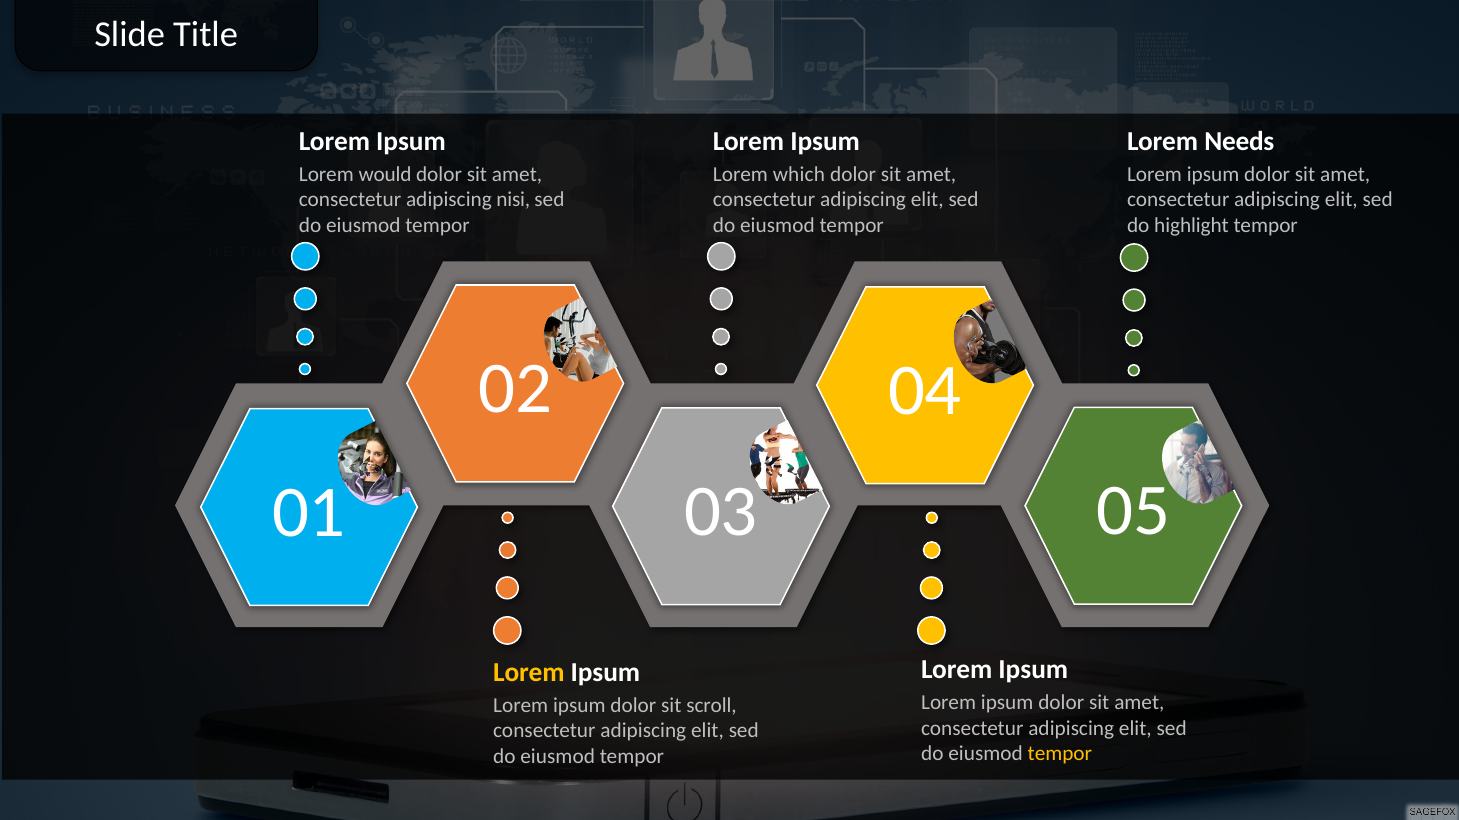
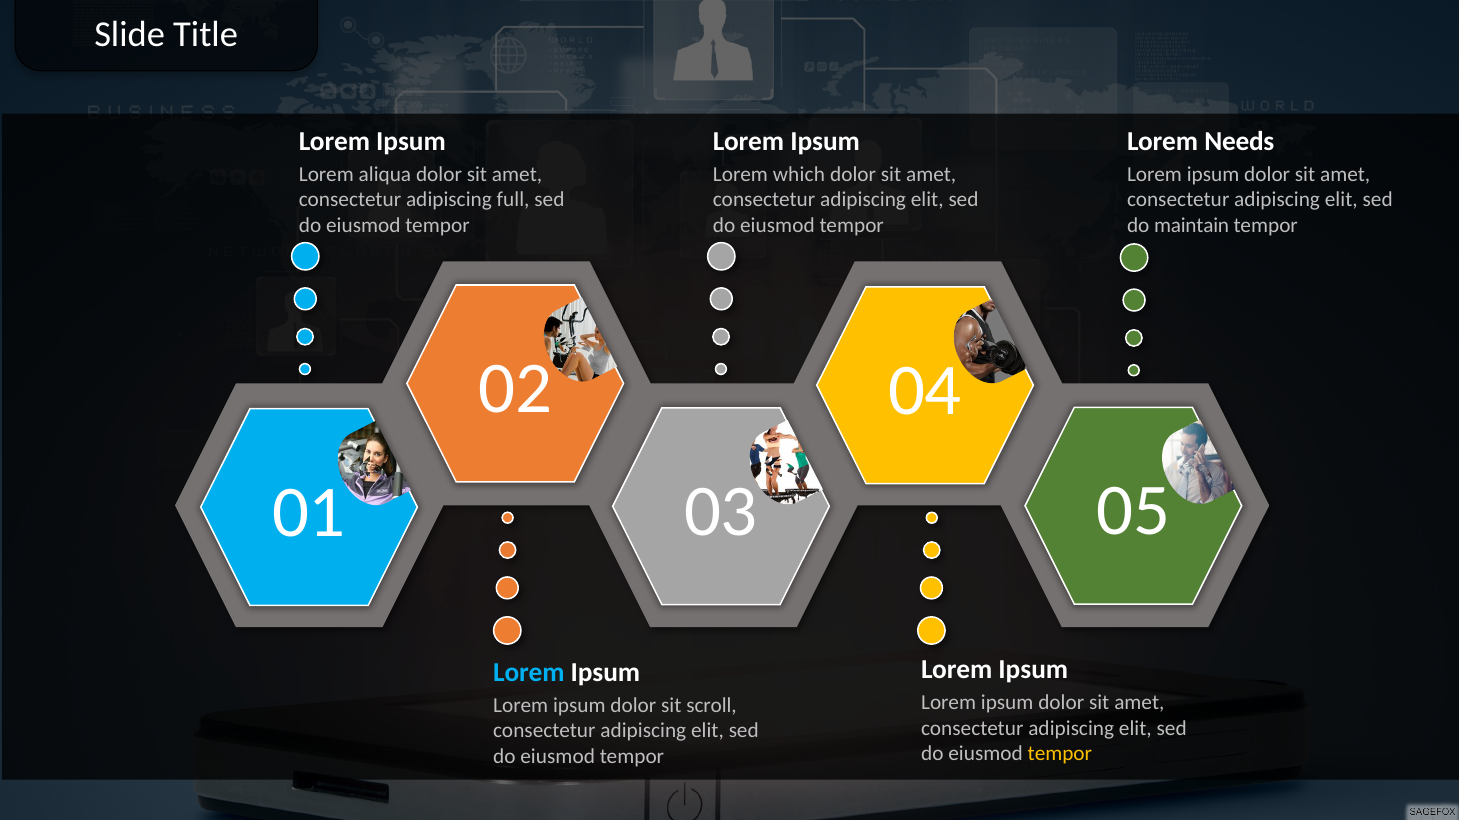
would: would -> aliqua
nisi: nisi -> full
highlight: highlight -> maintain
Lorem at (529, 673) colour: yellow -> light blue
